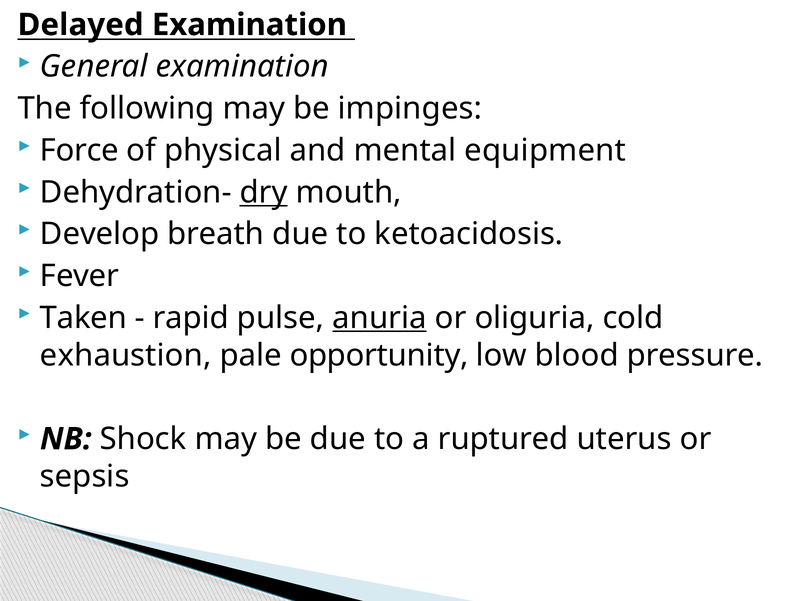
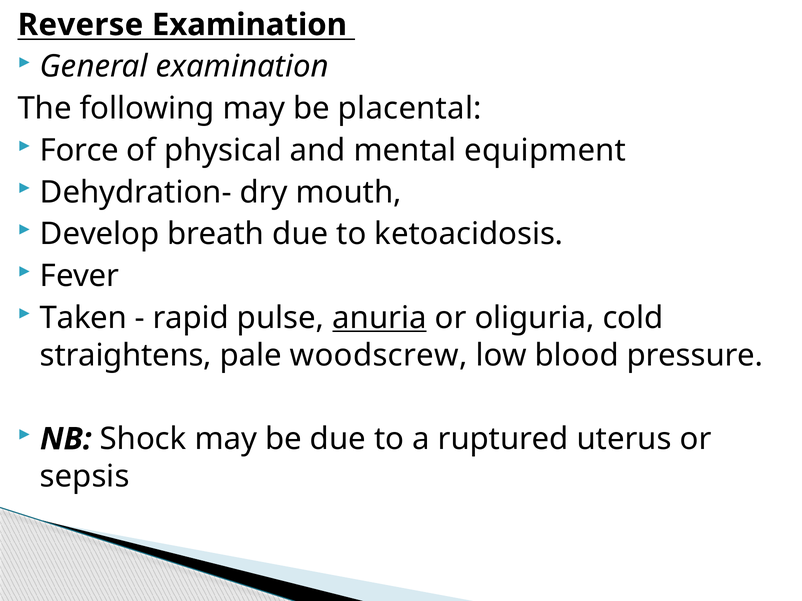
Delayed: Delayed -> Reverse
impinges: impinges -> placental
dry underline: present -> none
exhaustion: exhaustion -> straightens
opportunity: opportunity -> woodscrew
